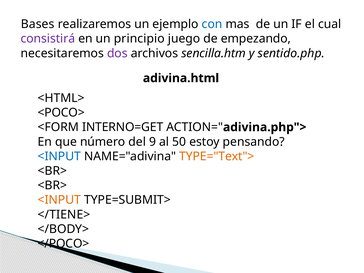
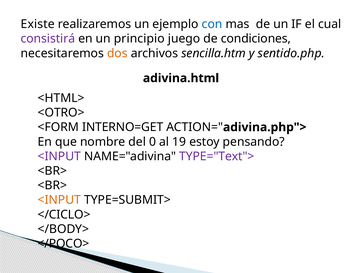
Bases: Bases -> Existe
empezando: empezando -> condiciones
dos colour: purple -> orange
<POCO>: <POCO> -> <OTRO>
número: número -> nombre
9: 9 -> 0
50: 50 -> 19
<INPUT at (59, 156) colour: blue -> purple
TYPE="Text"> colour: orange -> purple
</TIENE>: </TIENE> -> </CICLO>
